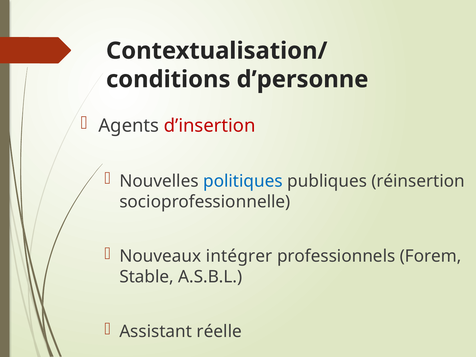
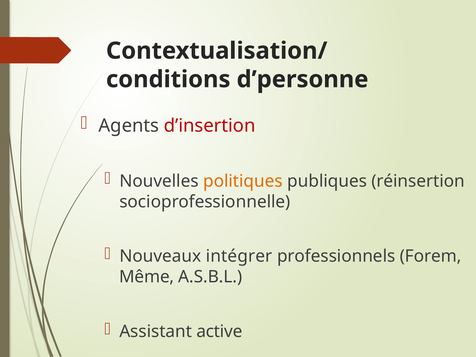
politiques colour: blue -> orange
Stable: Stable -> Même
réelle: réelle -> active
